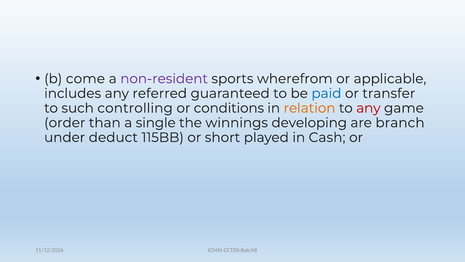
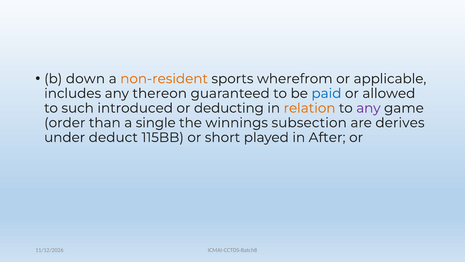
come: come -> down
non-resident colour: purple -> orange
referred: referred -> thereon
transfer: transfer -> allowed
controlling: controlling -> introduced
conditions: conditions -> deducting
any at (368, 108) colour: red -> purple
developing: developing -> subsection
branch: branch -> derives
Cash: Cash -> After
